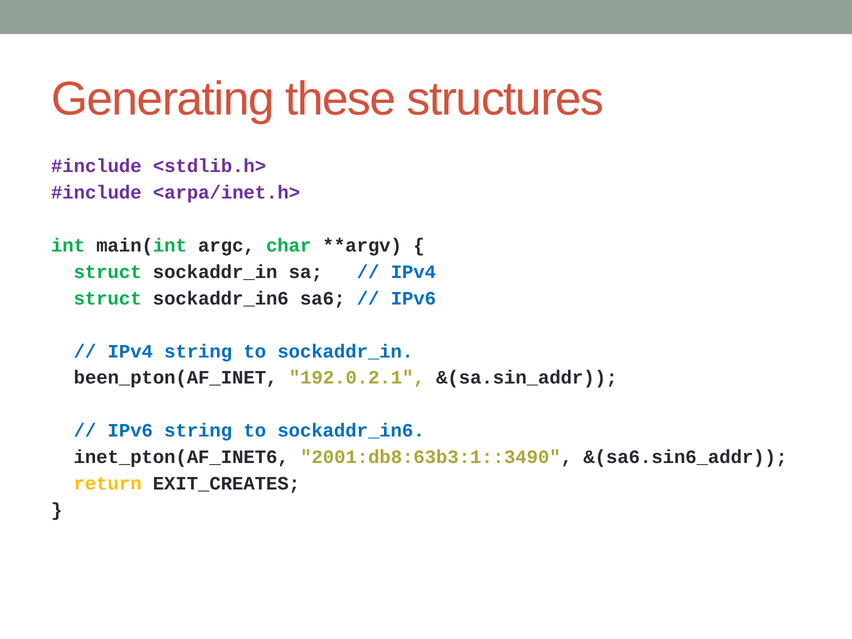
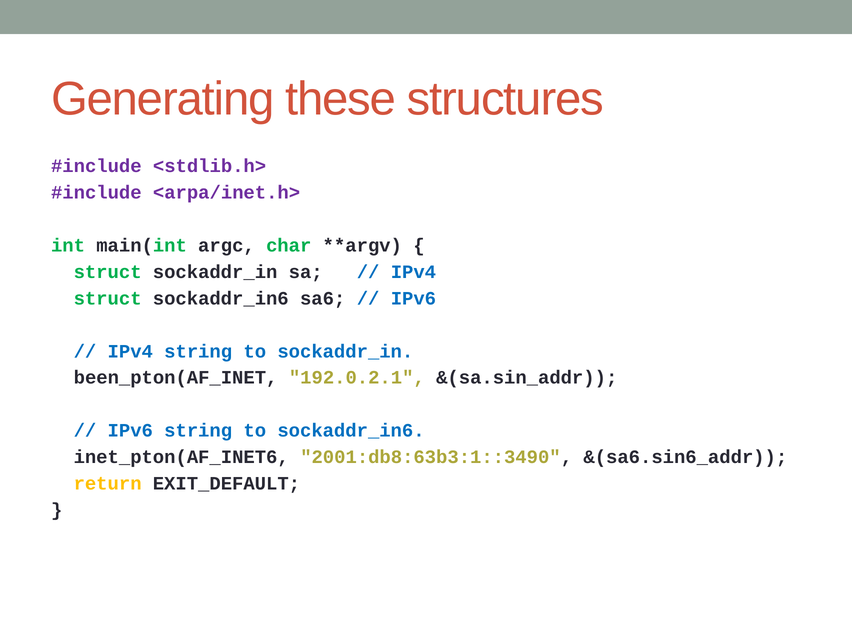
EXIT_CREATES: EXIT_CREATES -> EXIT_DEFAULT
